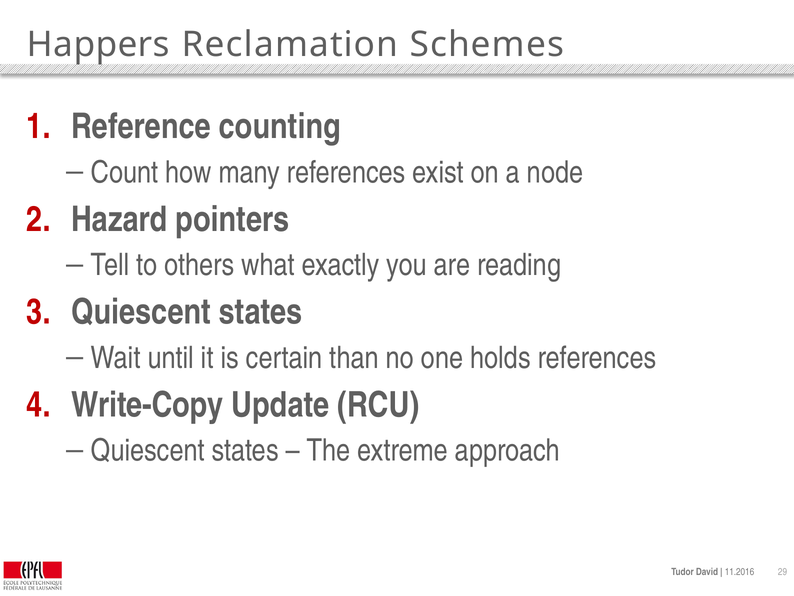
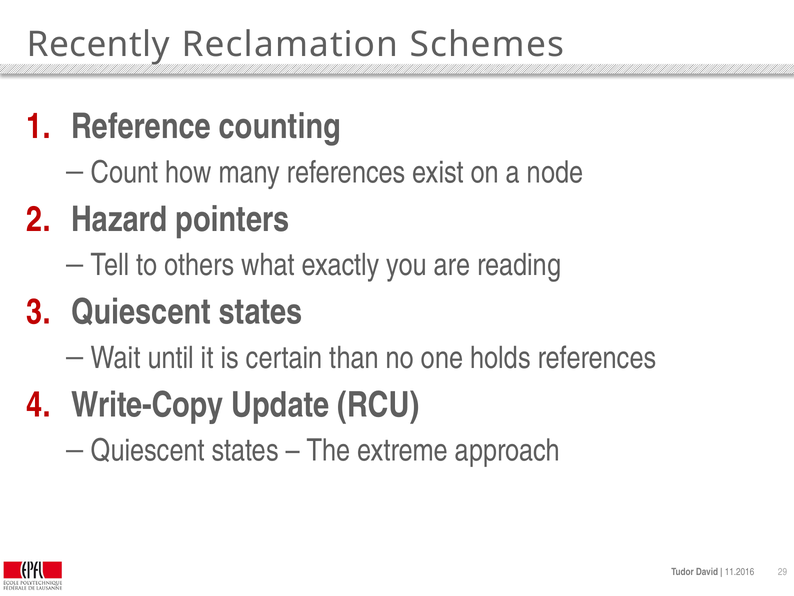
Happers: Happers -> Recently
